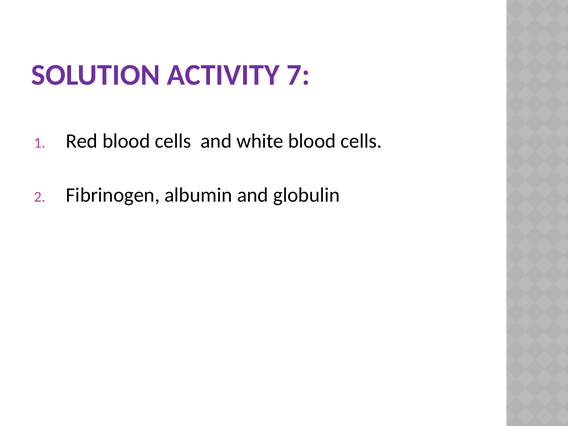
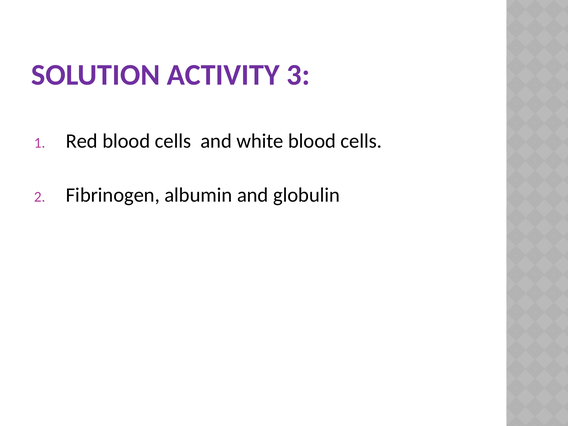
7: 7 -> 3
